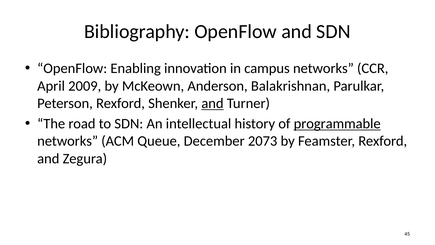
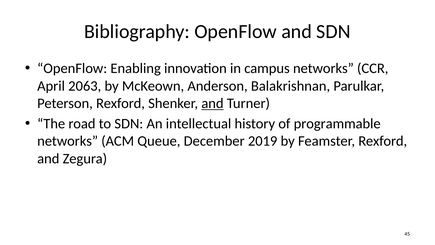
2009: 2009 -> 2063
programmable underline: present -> none
2073: 2073 -> 2019
